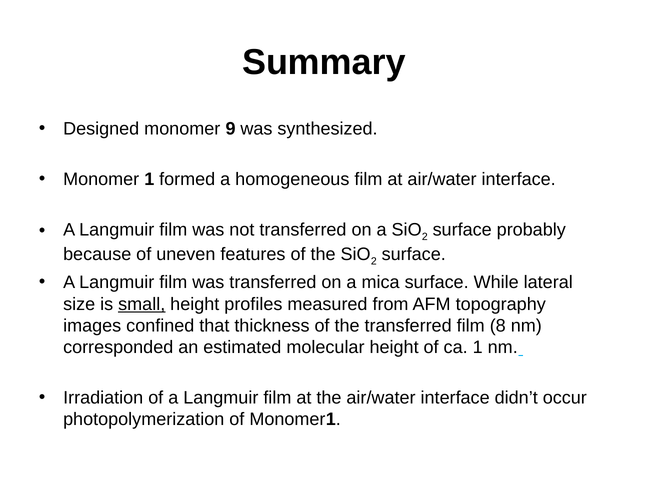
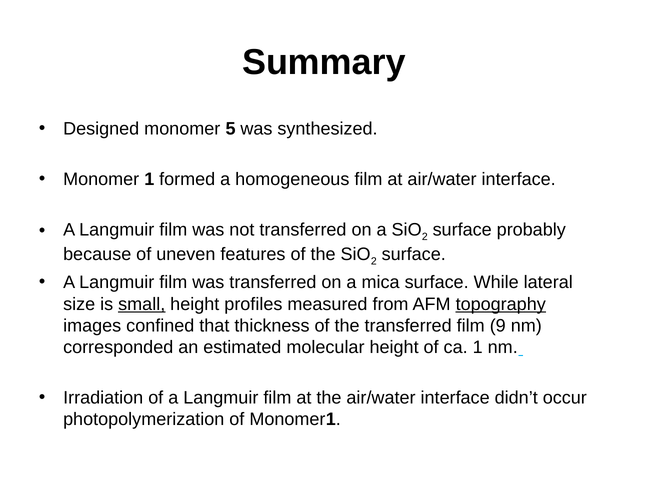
9: 9 -> 5
topography underline: none -> present
8: 8 -> 9
